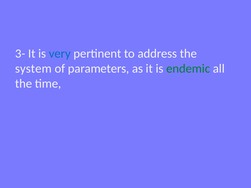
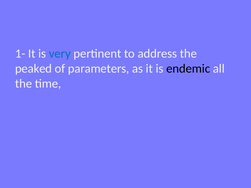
3-: 3- -> 1-
system: system -> peaked
endemic colour: green -> black
